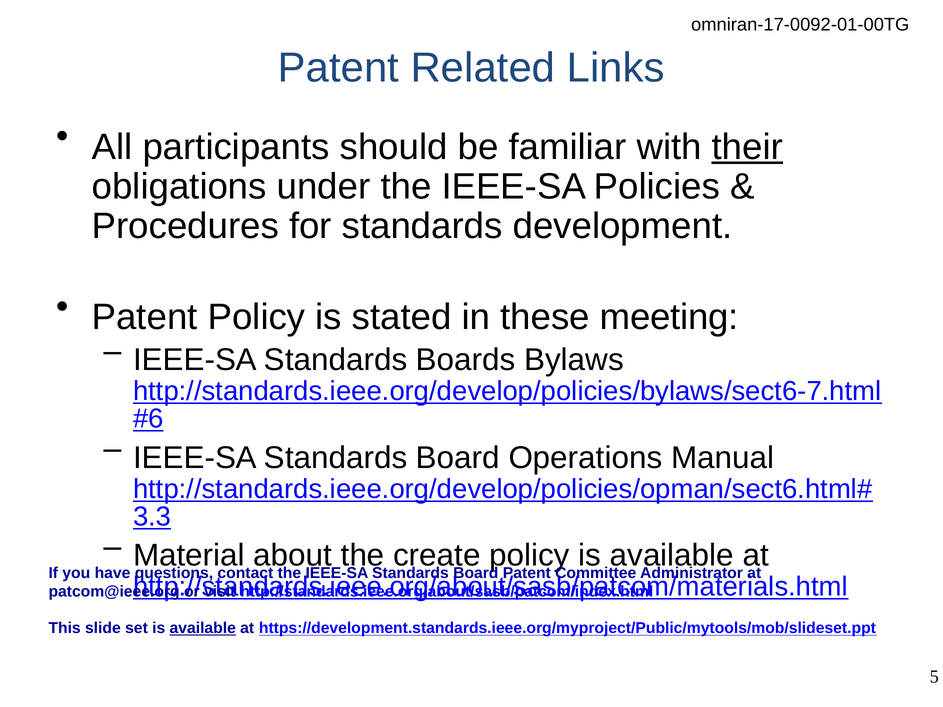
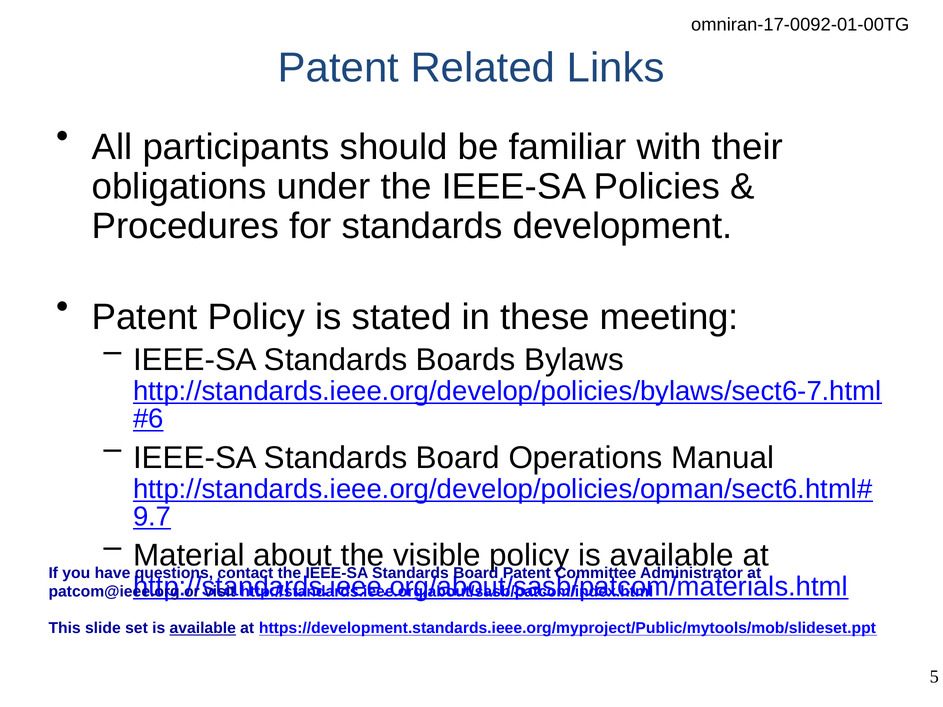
their underline: present -> none
3.3: 3.3 -> 9.7
create: create -> visible
